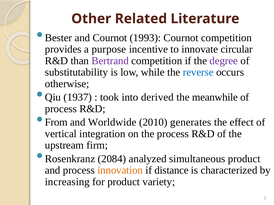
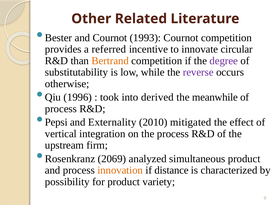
purpose: purpose -> referred
Bertrand colour: purple -> orange
reverse colour: blue -> purple
1937: 1937 -> 1996
From: From -> Pepsi
Worldwide: Worldwide -> Externality
generates: generates -> mitigated
2084: 2084 -> 2069
increasing: increasing -> possibility
